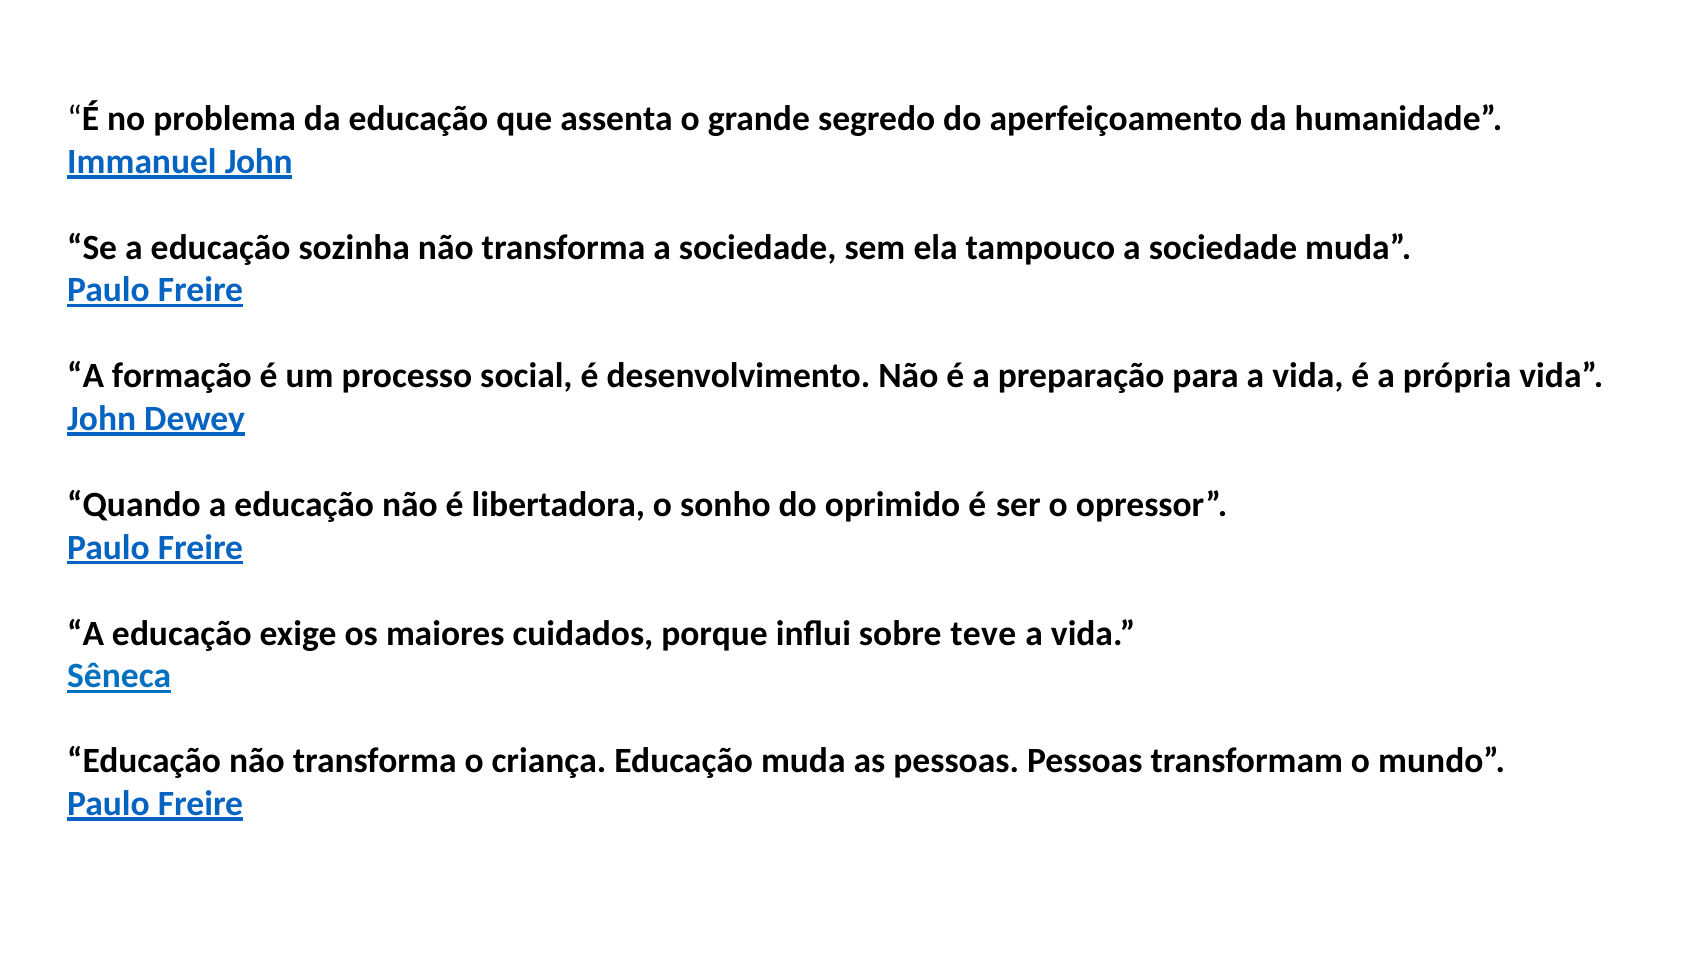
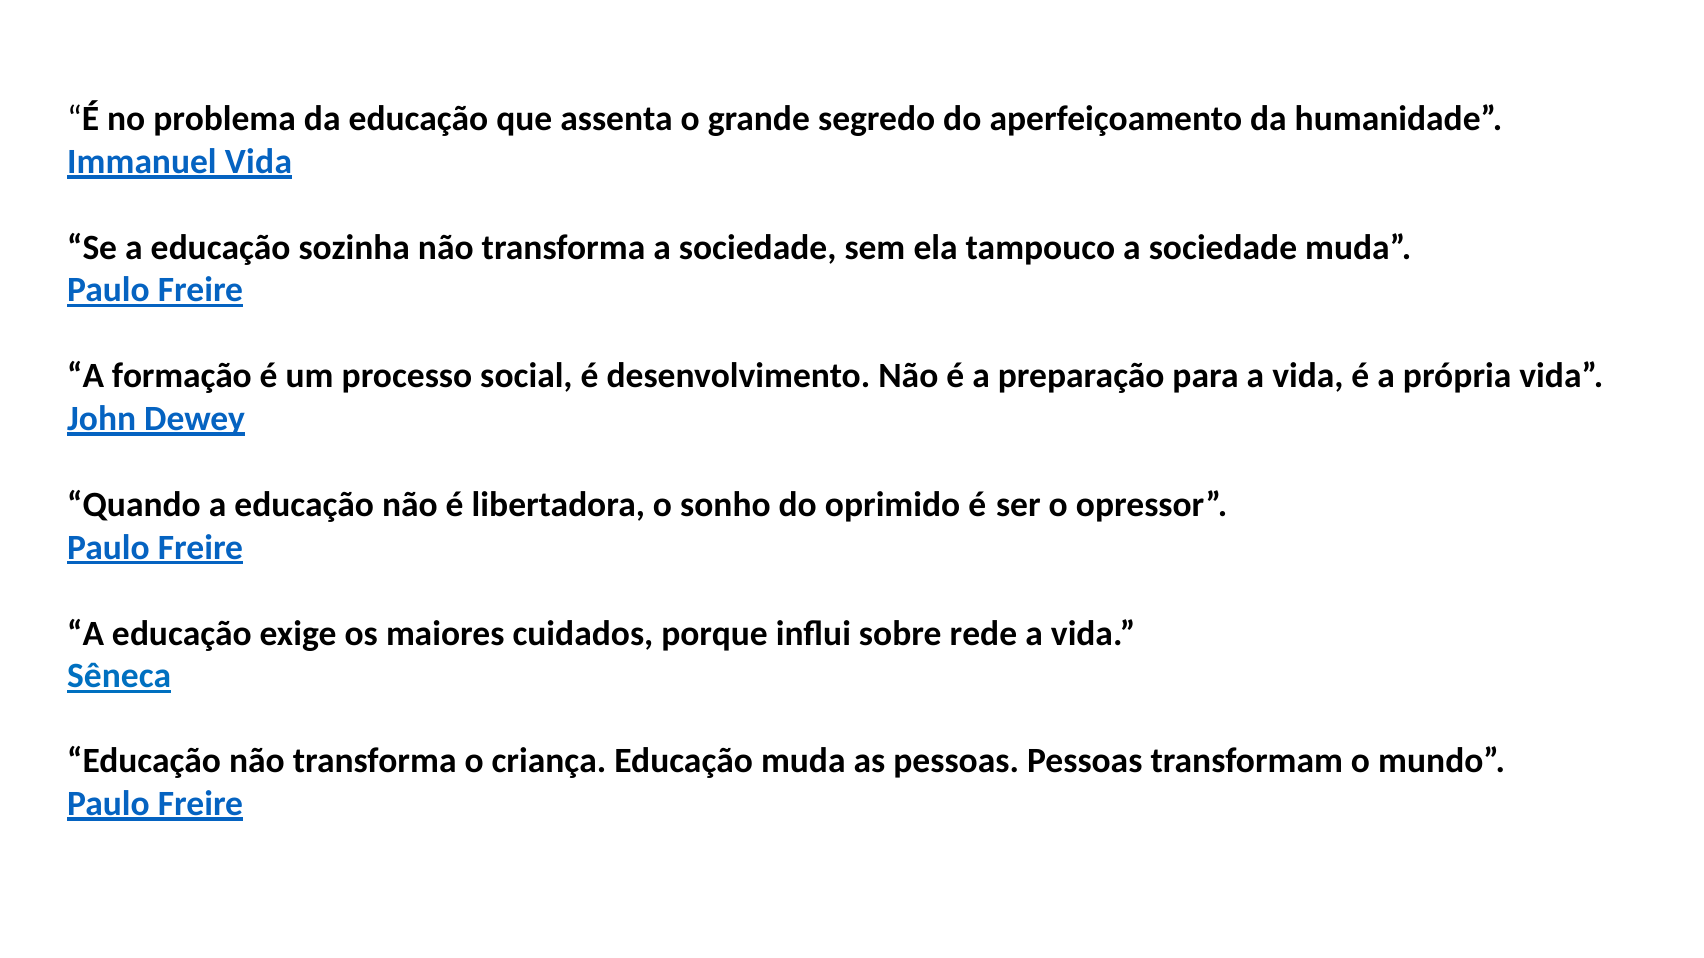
Immanuel John: John -> Vida
teve: teve -> rede
